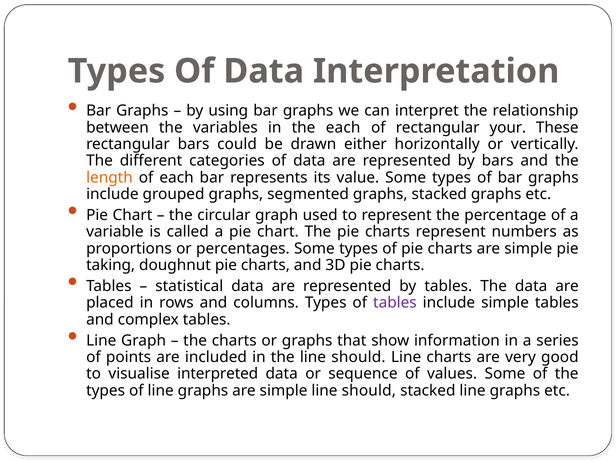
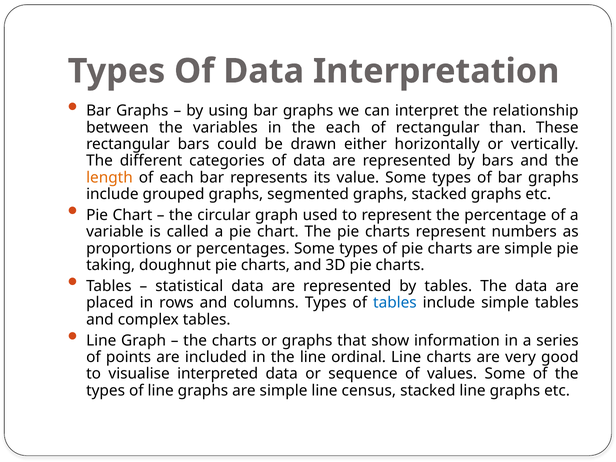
your: your -> than
tables at (395, 303) colour: purple -> blue
the line should: should -> ordinal
simple line should: should -> census
